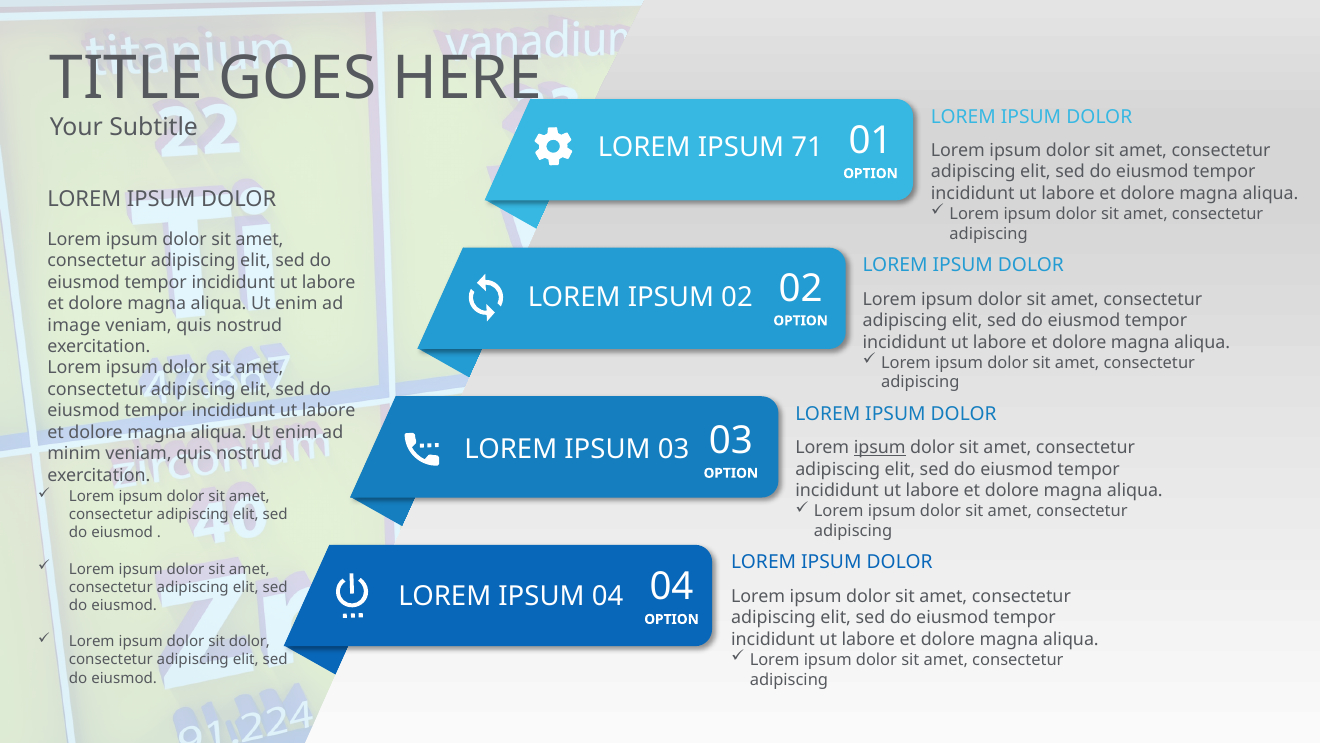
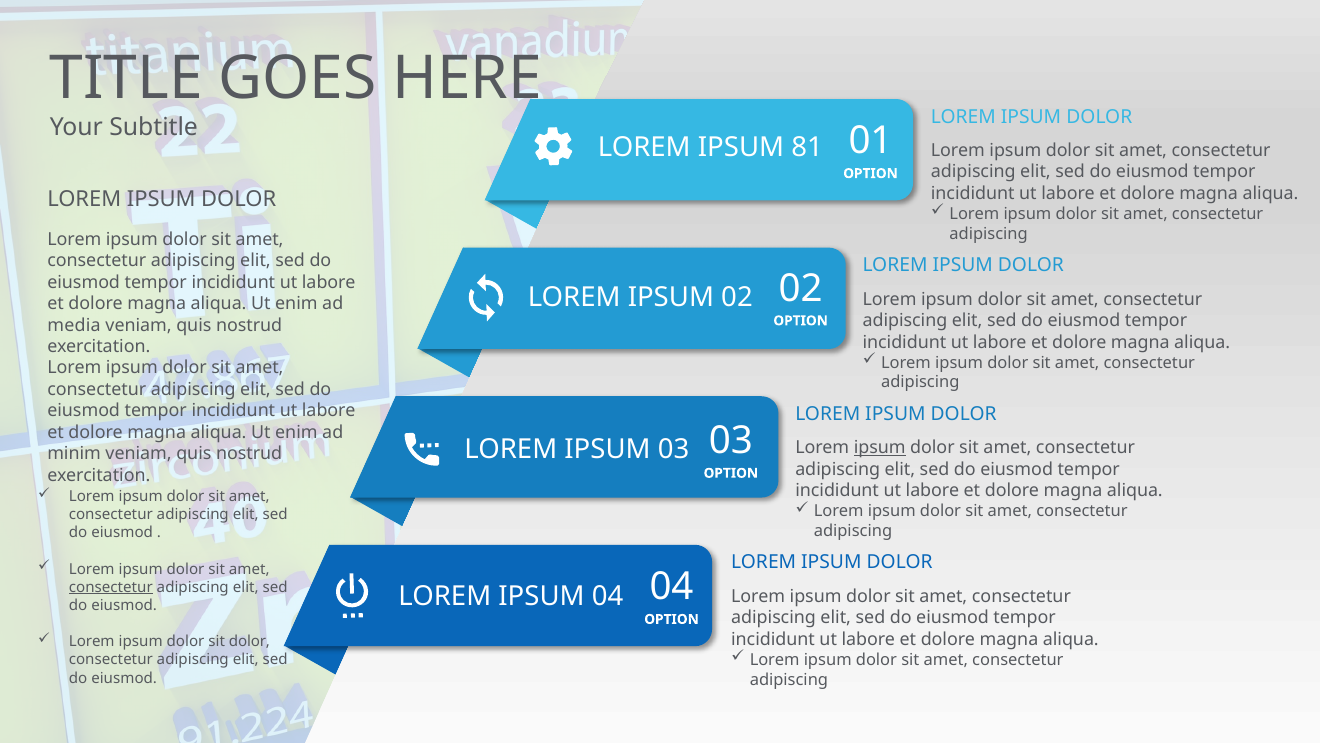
71: 71 -> 81
image: image -> media
consectetur at (111, 587) underline: none -> present
